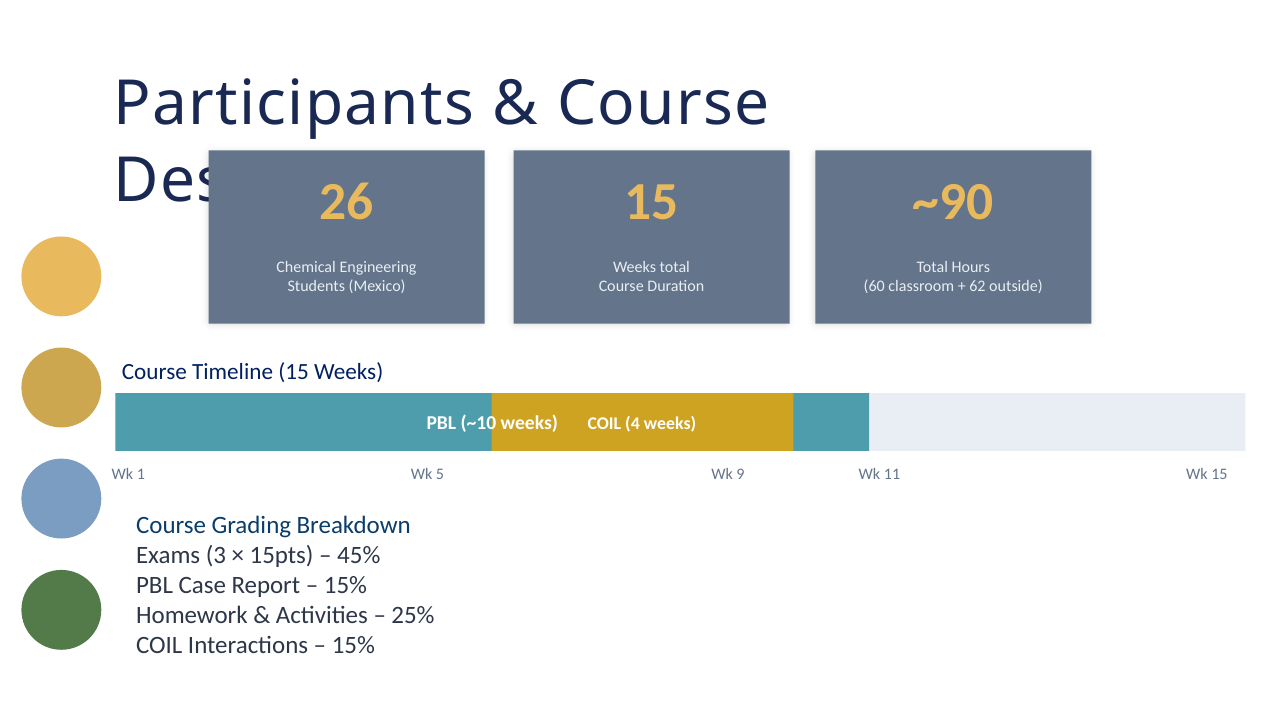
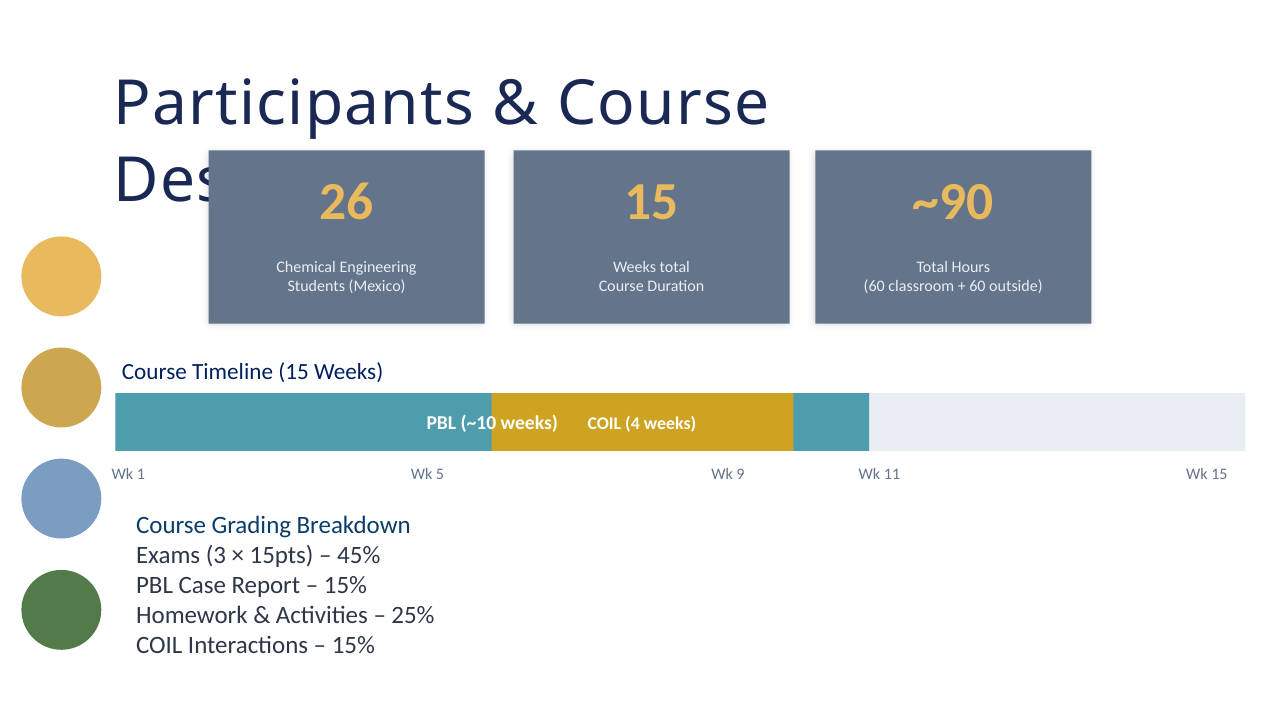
62 at (977, 286): 62 -> 60
